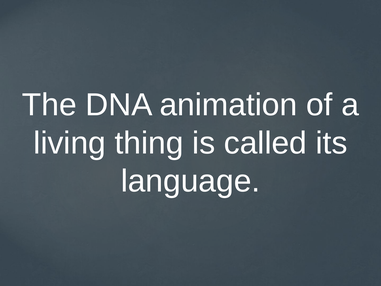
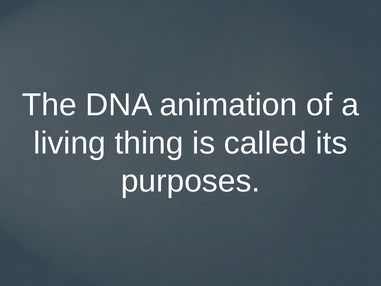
language: language -> purposes
